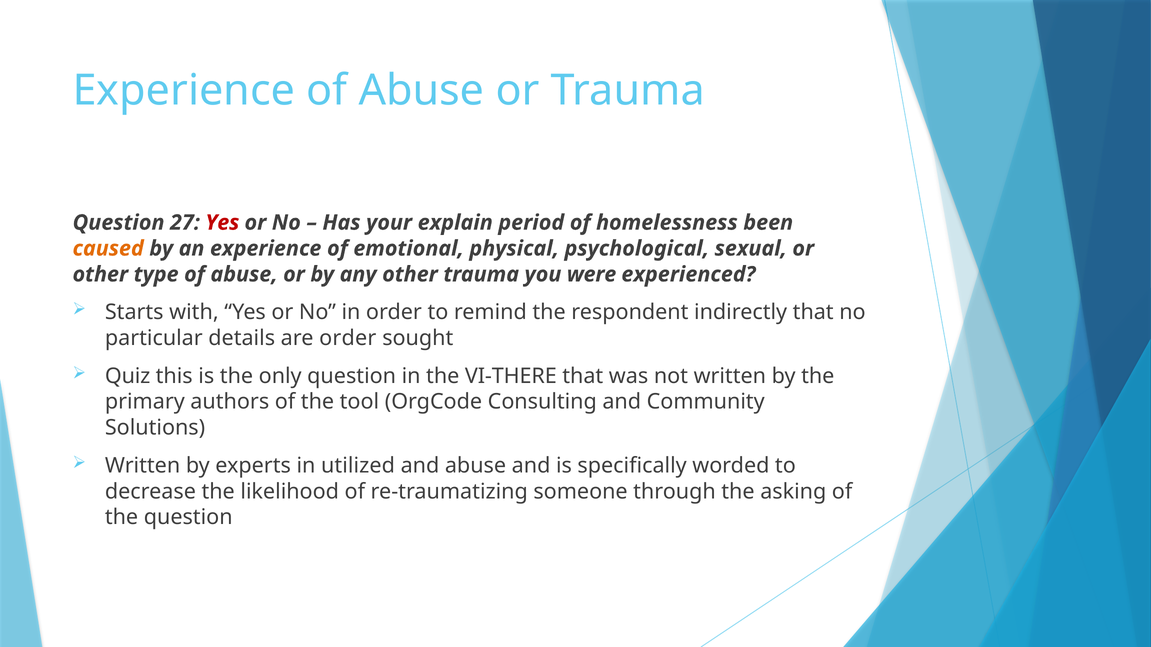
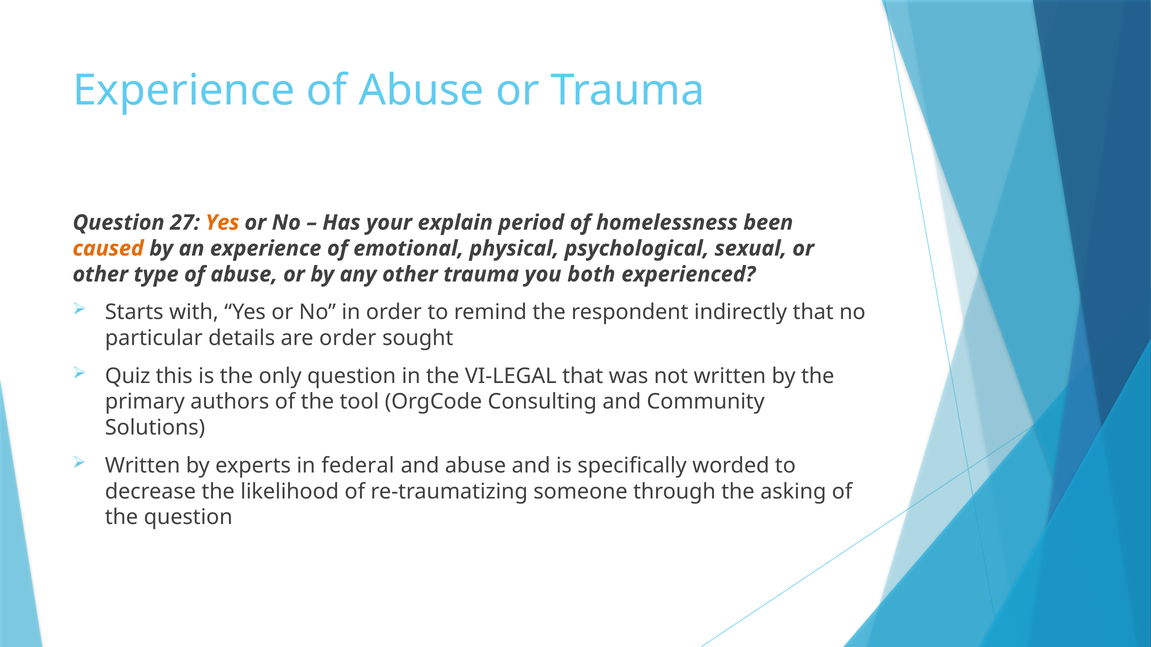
Yes at (222, 223) colour: red -> orange
were: were -> both
VI-THERE: VI-THERE -> VI-LEGAL
utilized: utilized -> federal
